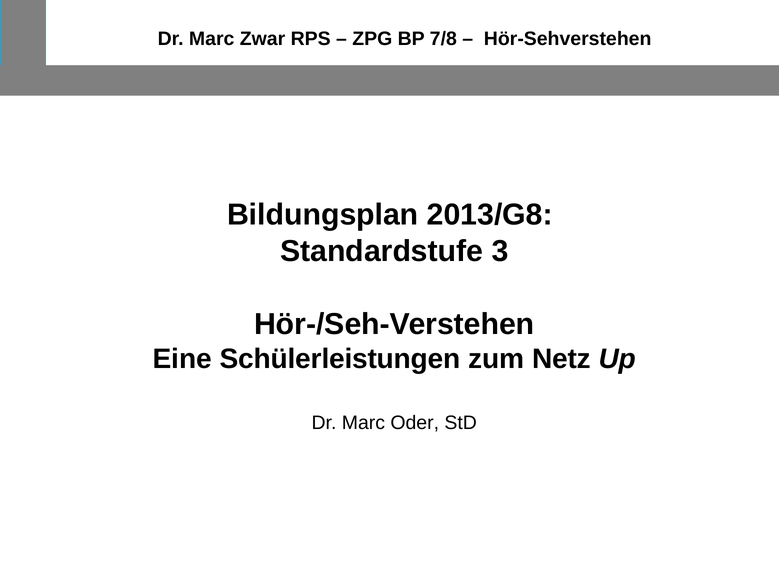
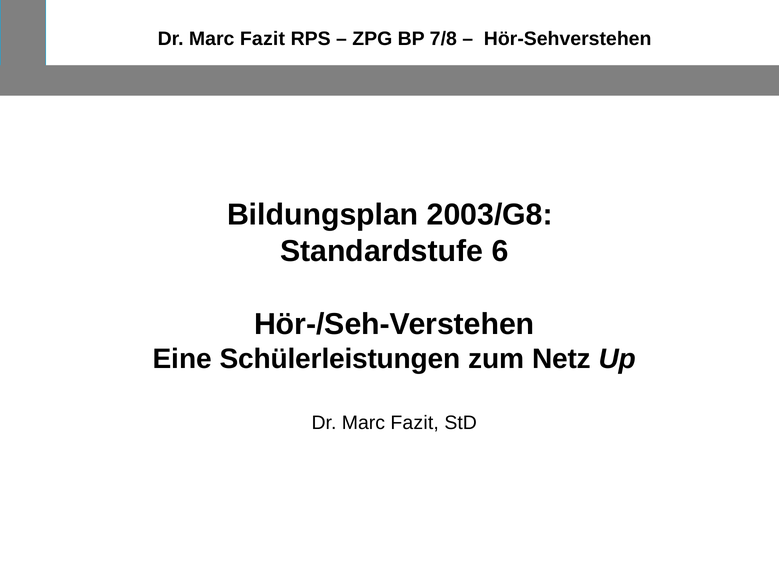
Zwar at (263, 39): Zwar -> Fazit
2013/G8: 2013/G8 -> 2003/G8
3: 3 -> 6
Oder at (415, 423): Oder -> Fazit
